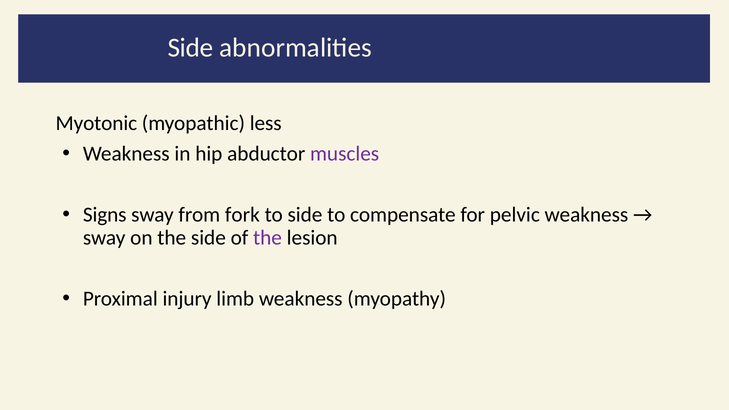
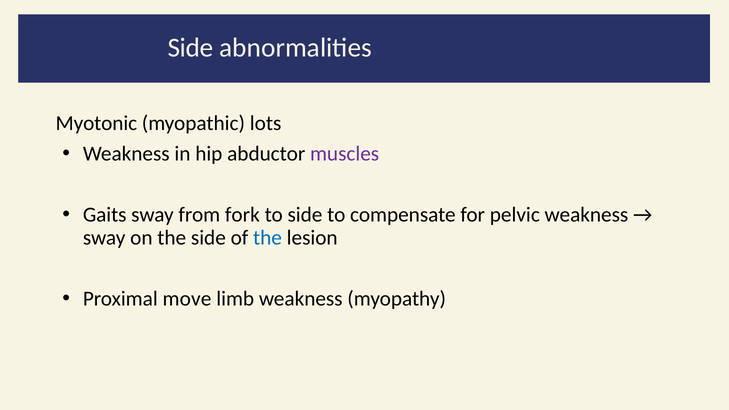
less: less -> lots
Signs: Signs -> Gaits
the at (267, 238) colour: purple -> blue
injury: injury -> move
